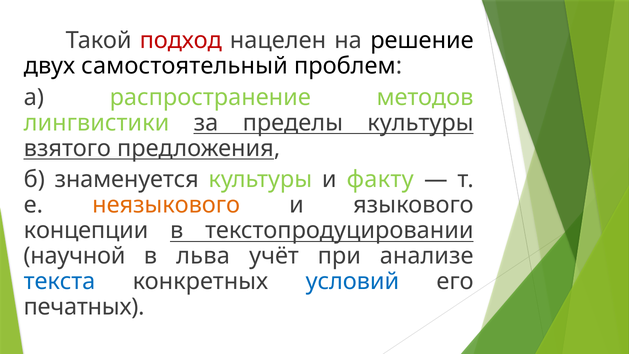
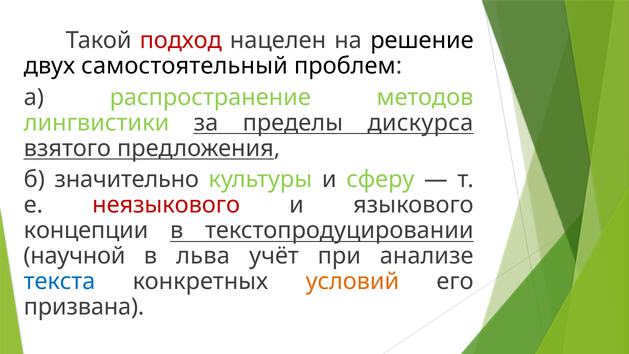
пределы культуры: культуры -> дискурса
знаменуется: знаменуется -> значительно
факту: факту -> сферу
неязыкового colour: orange -> red
условий colour: blue -> orange
печатных: печатных -> призвана
